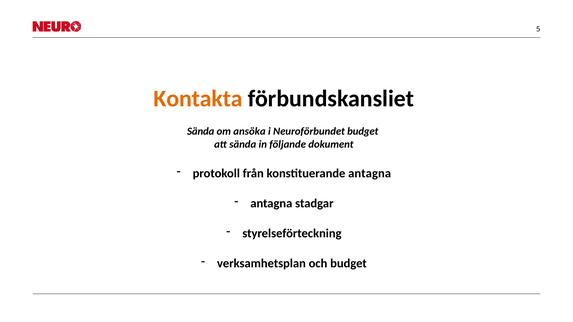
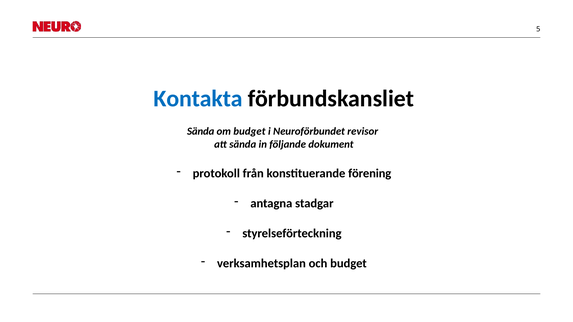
Kontakta colour: orange -> blue
om ansöka: ansöka -> budget
Neuroförbundet budget: budget -> revisor
antagna at (370, 174): antagna -> förening
